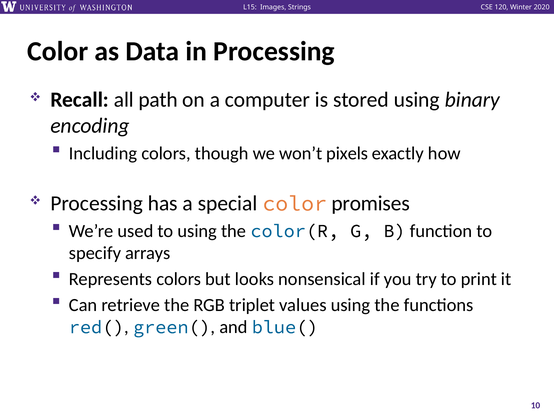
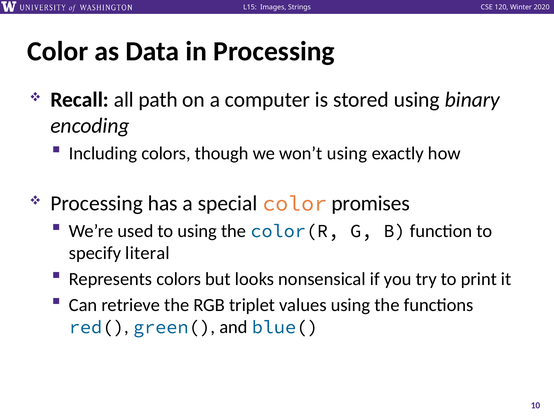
won’t pixels: pixels -> using
arrays: arrays -> literal
